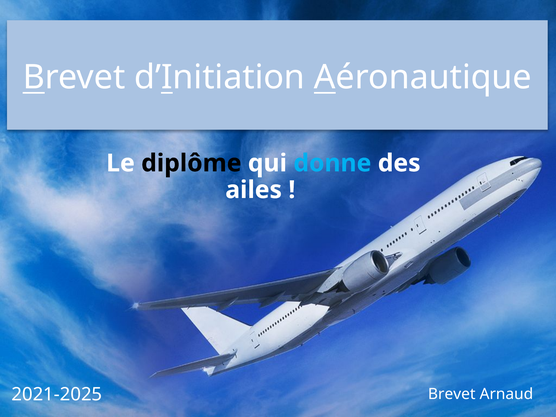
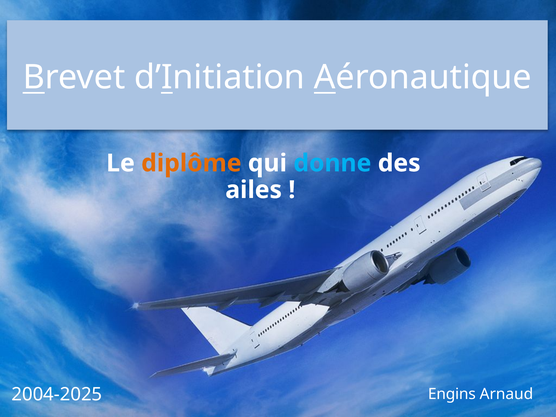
diplôme colour: black -> orange
2021-2025: 2021-2025 -> 2004-2025
Brevet at (452, 394): Brevet -> Engins
